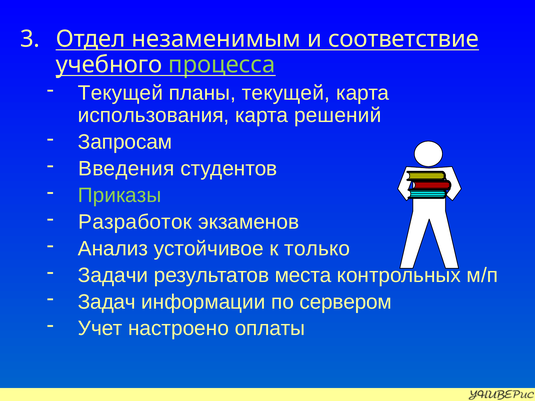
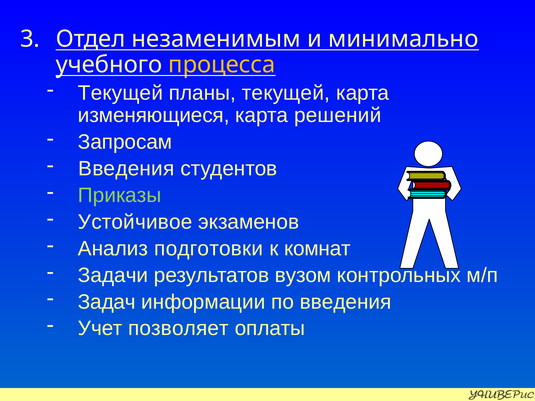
соответствие: соответствие -> минимально
процесса colour: light green -> yellow
использования: использования -> изменяющиеся
Разработок: Разработок -> Устойчивое
устойчивое: устойчивое -> подготовки
только: только -> комнат
места: места -> вузом
по сервером: сервером -> введения
настроено: настроено -> позволяет
